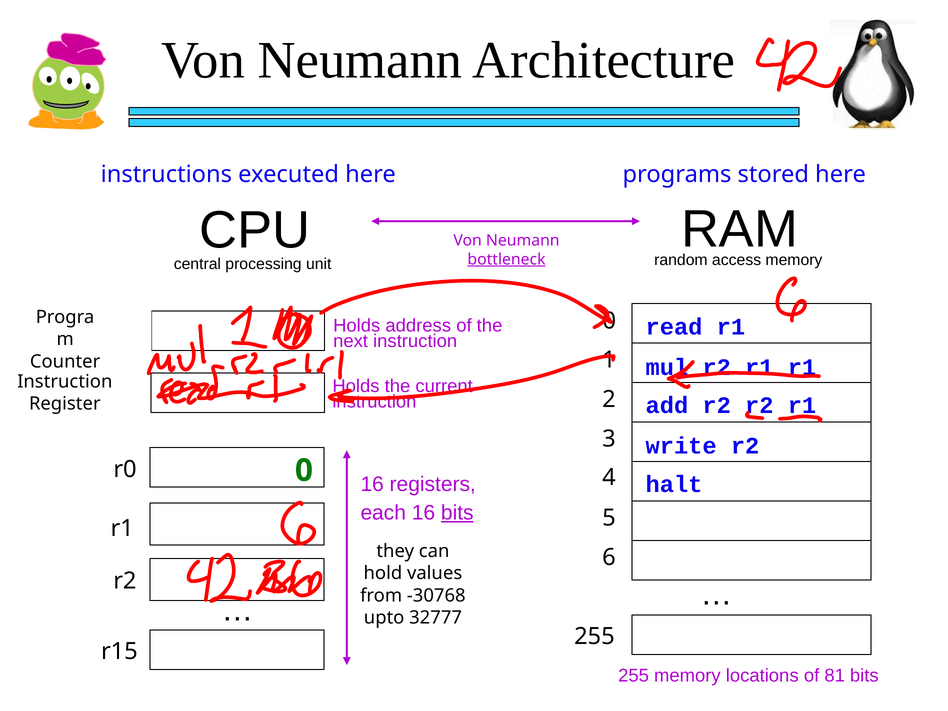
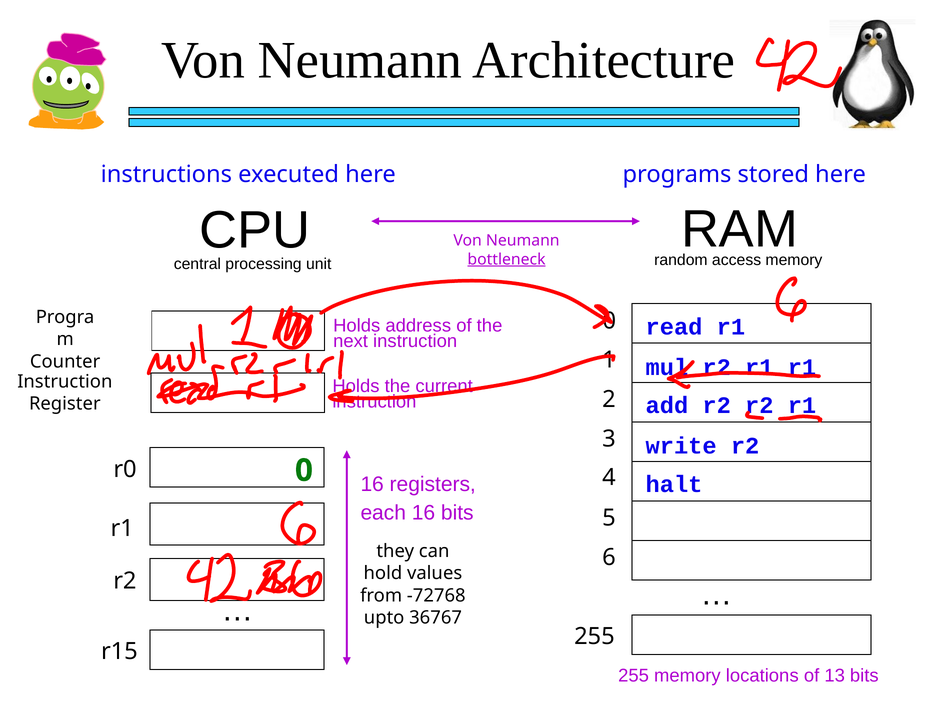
bits at (457, 513) underline: present -> none
-30768: -30768 -> -72768
32777: 32777 -> 36767
81: 81 -> 13
